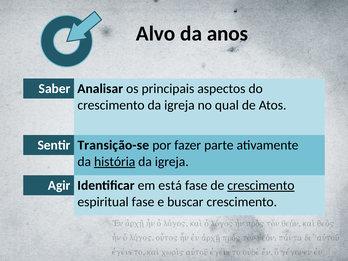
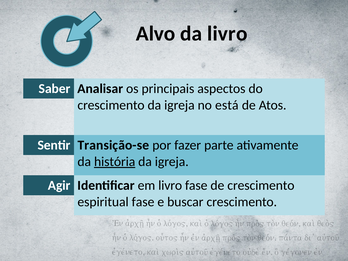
da anos: anos -> livro
qual: qual -> está
em está: está -> livro
crescimento at (261, 185) underline: present -> none
